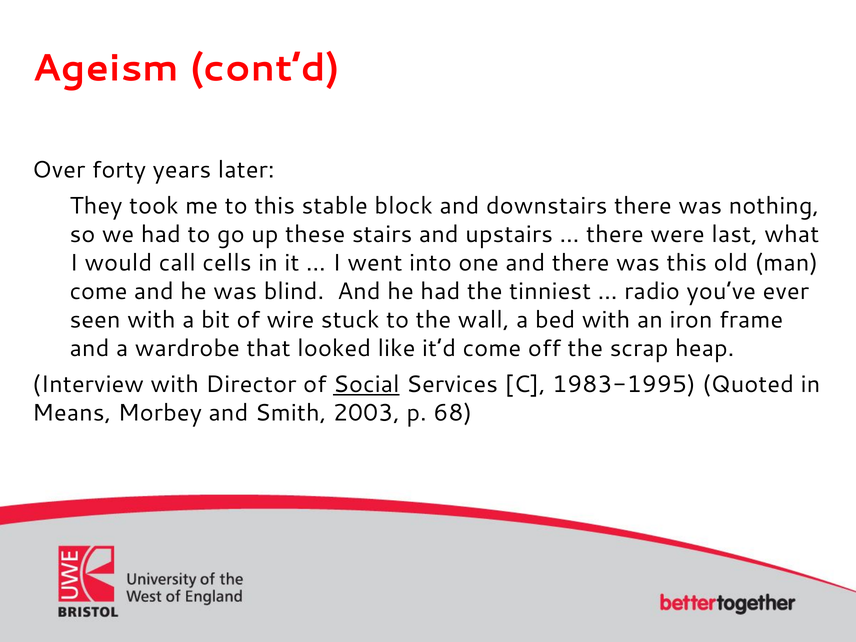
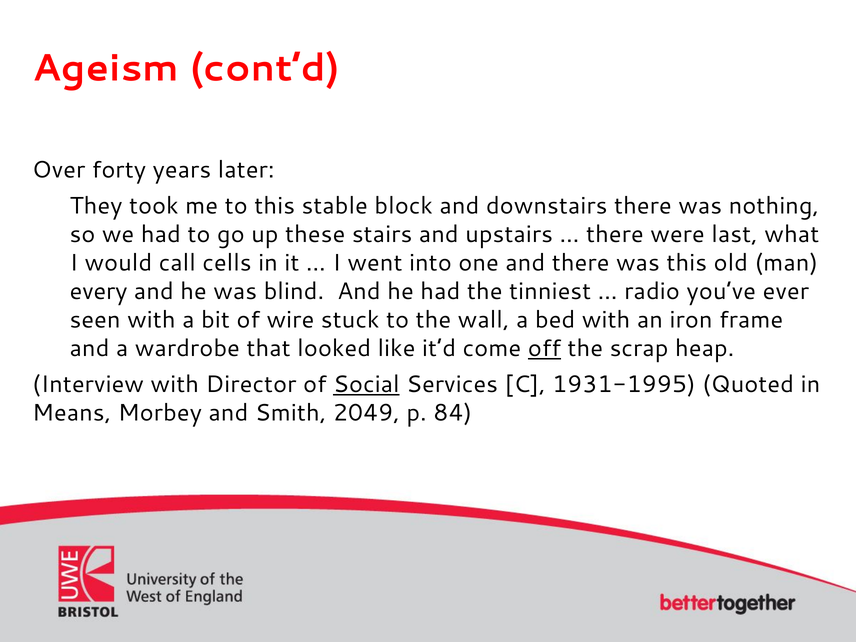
come at (99, 291): come -> every
off underline: none -> present
1983-1995: 1983-1995 -> 1931-1995
2003: 2003 -> 2049
68: 68 -> 84
